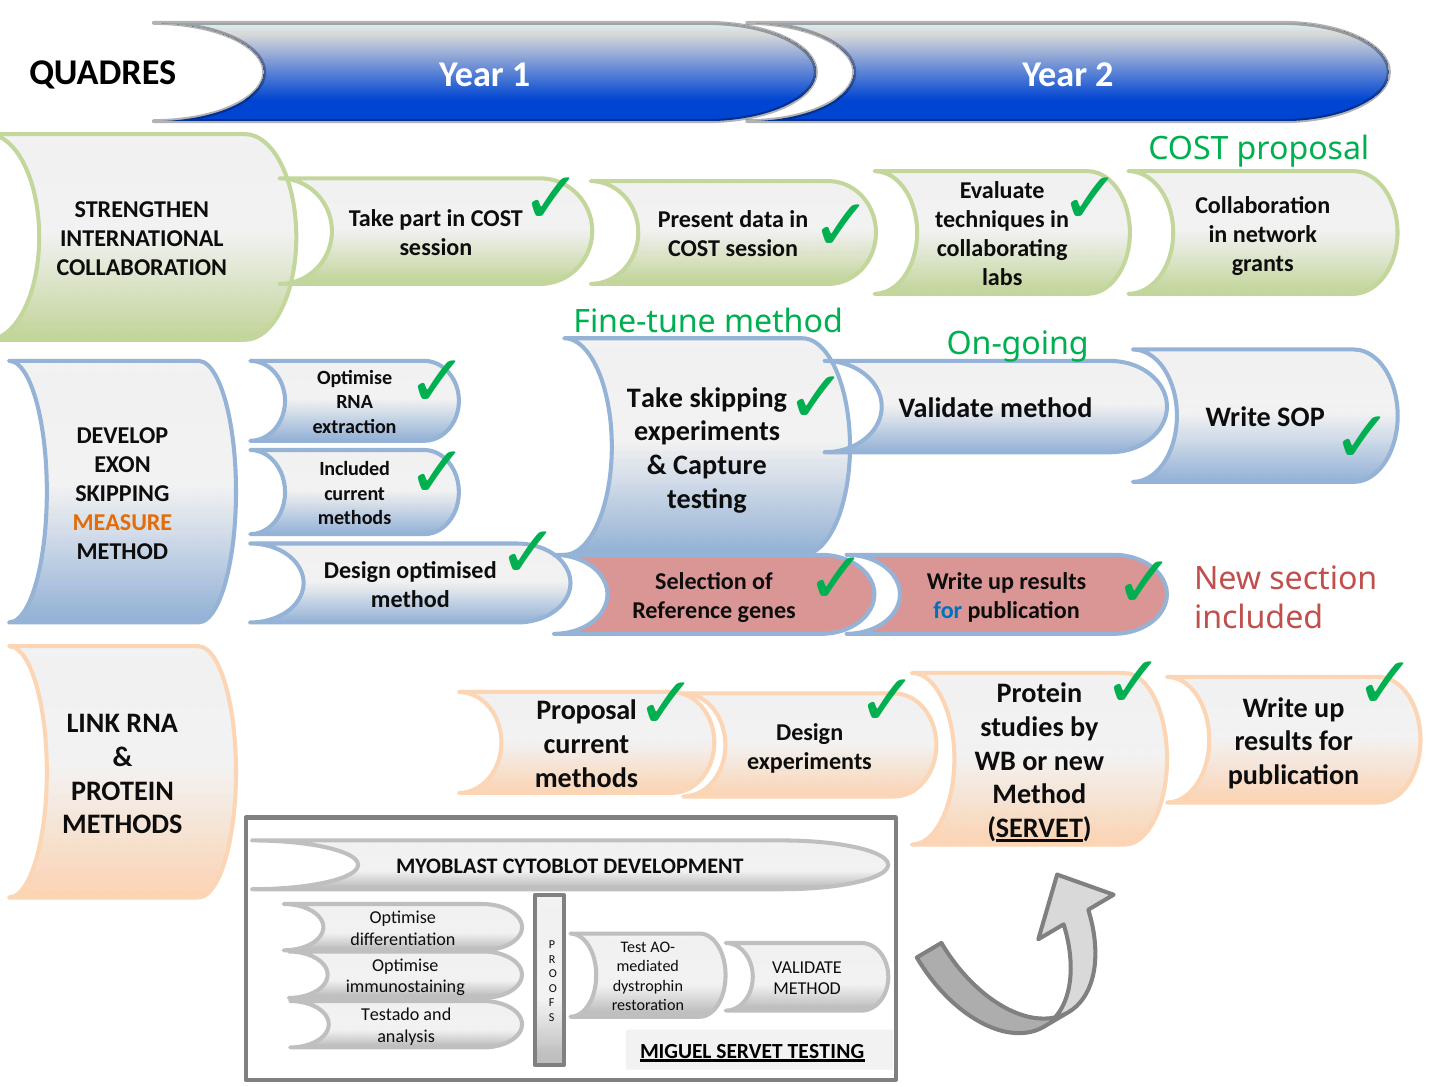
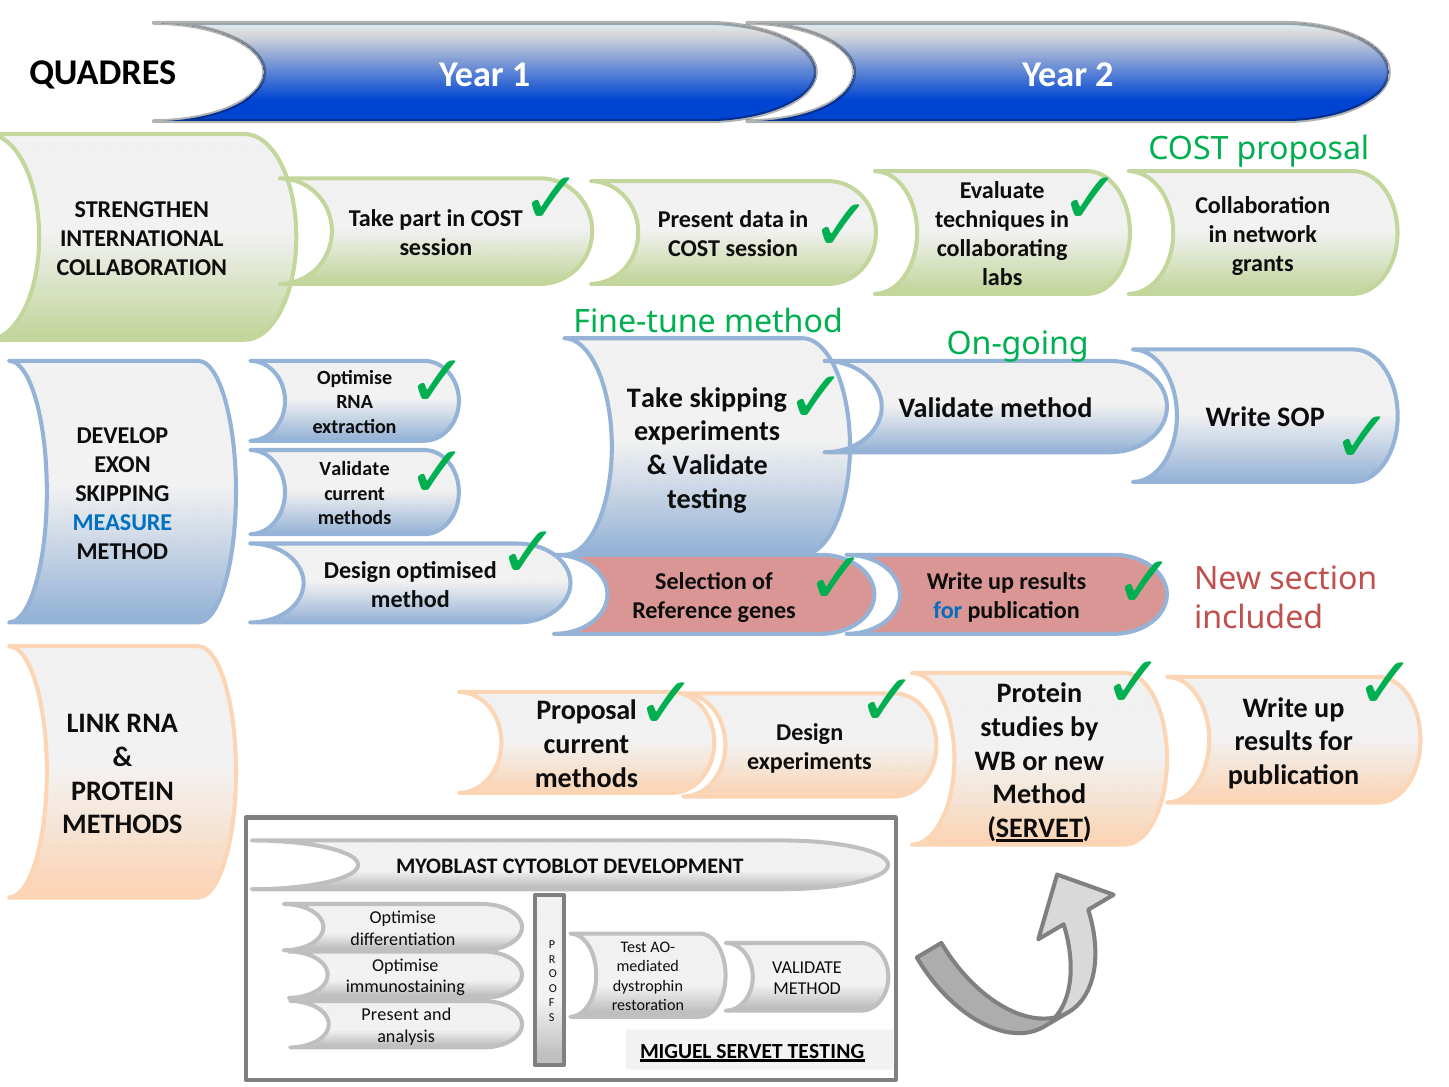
Capture at (720, 465): Capture -> Validate
Included at (355, 469): Included -> Validate
MEASURE colour: orange -> blue
Testado at (390, 1014): Testado -> Present
